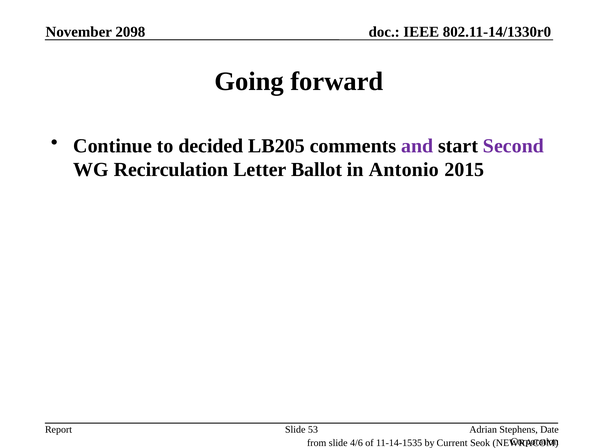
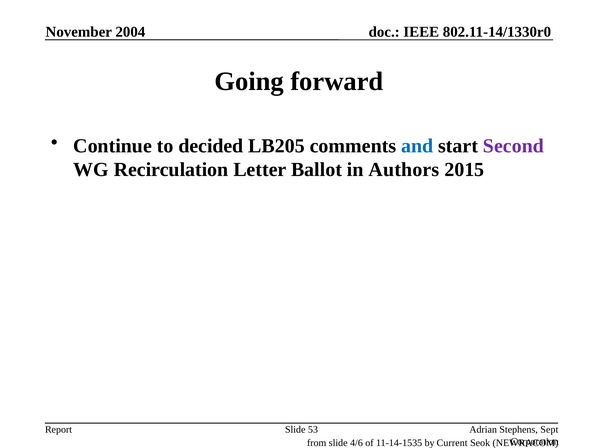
2098: 2098 -> 2004
and colour: purple -> blue
Antonio: Antonio -> Authors
Date: Date -> Sept
